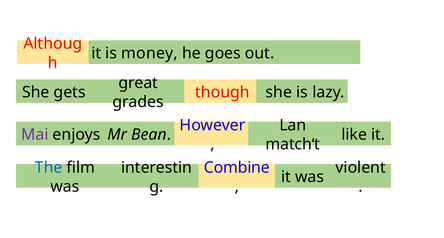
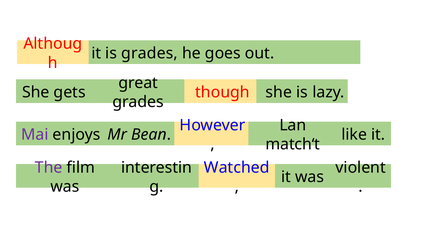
is money: money -> grades
The colour: blue -> purple
Combine: Combine -> Watched
